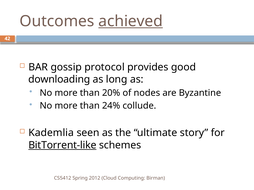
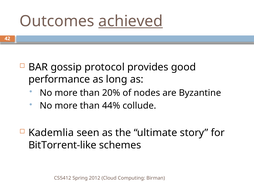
downloading: downloading -> performance
24%: 24% -> 44%
BitTorrent-like underline: present -> none
